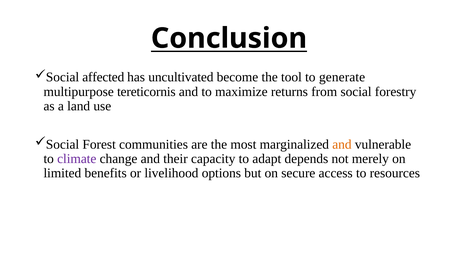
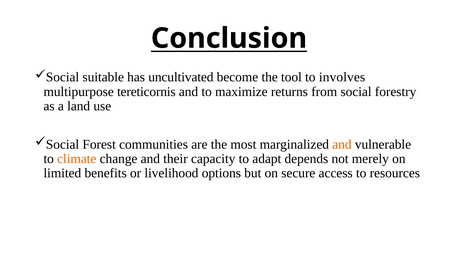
affected: affected -> suitable
generate: generate -> involves
climate colour: purple -> orange
